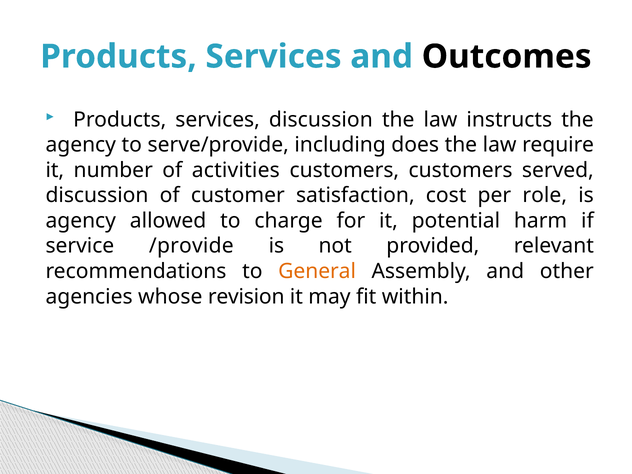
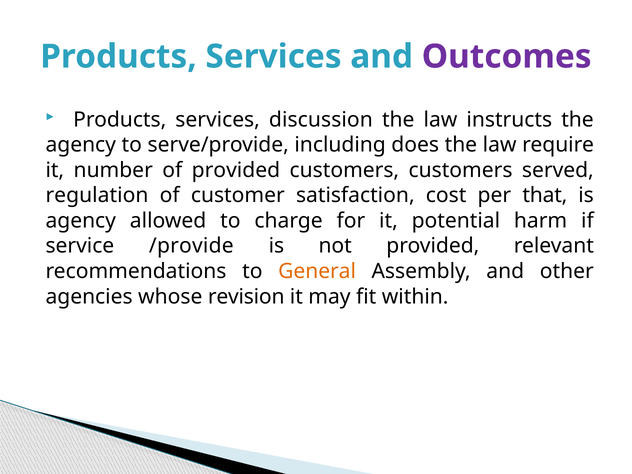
Outcomes colour: black -> purple
of activities: activities -> provided
discussion at (97, 195): discussion -> regulation
role: role -> that
